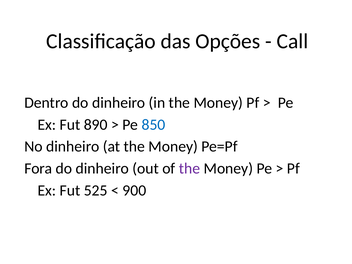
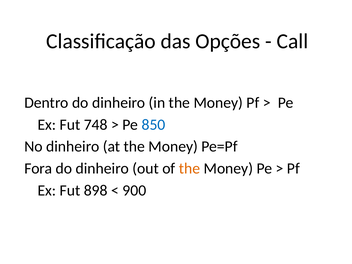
890: 890 -> 748
the at (189, 168) colour: purple -> orange
525: 525 -> 898
